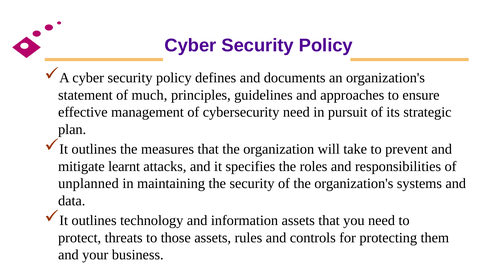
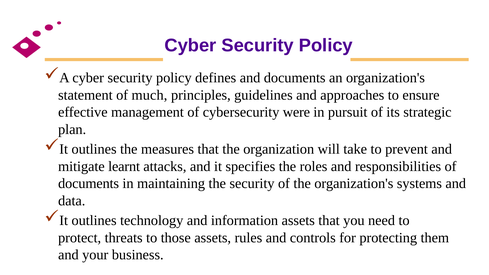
cybersecurity need: need -> were
unplanned at (88, 184): unplanned -> documents
